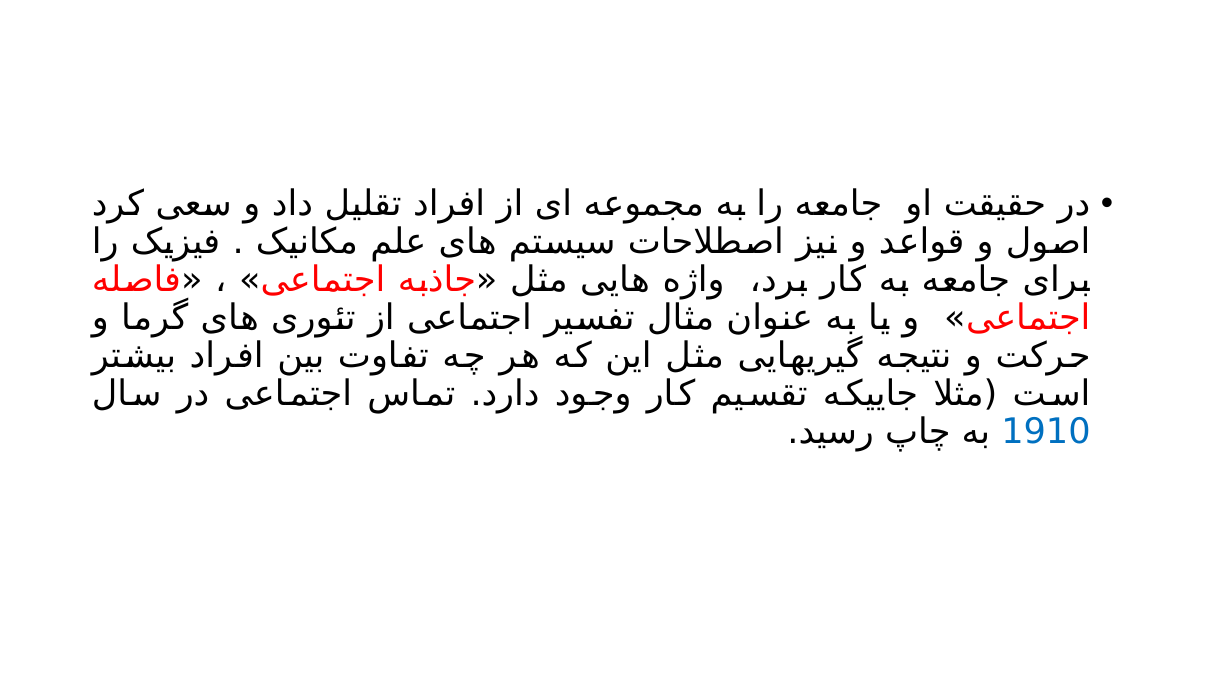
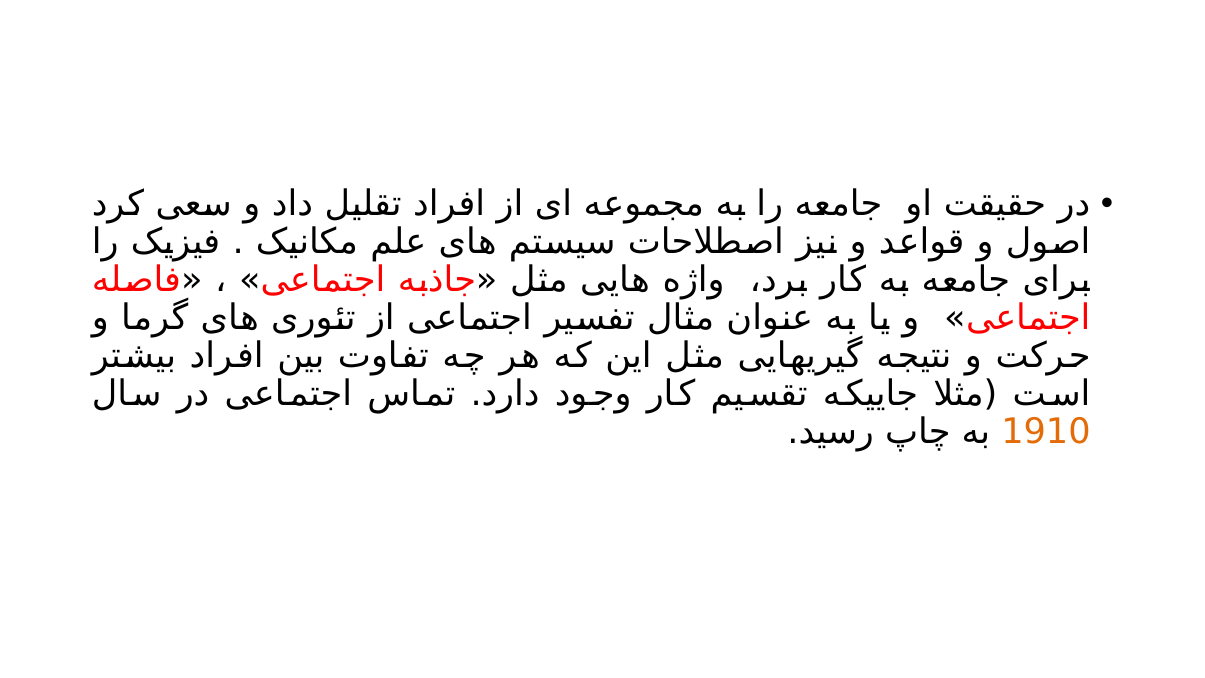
1910 colour: blue -> orange
